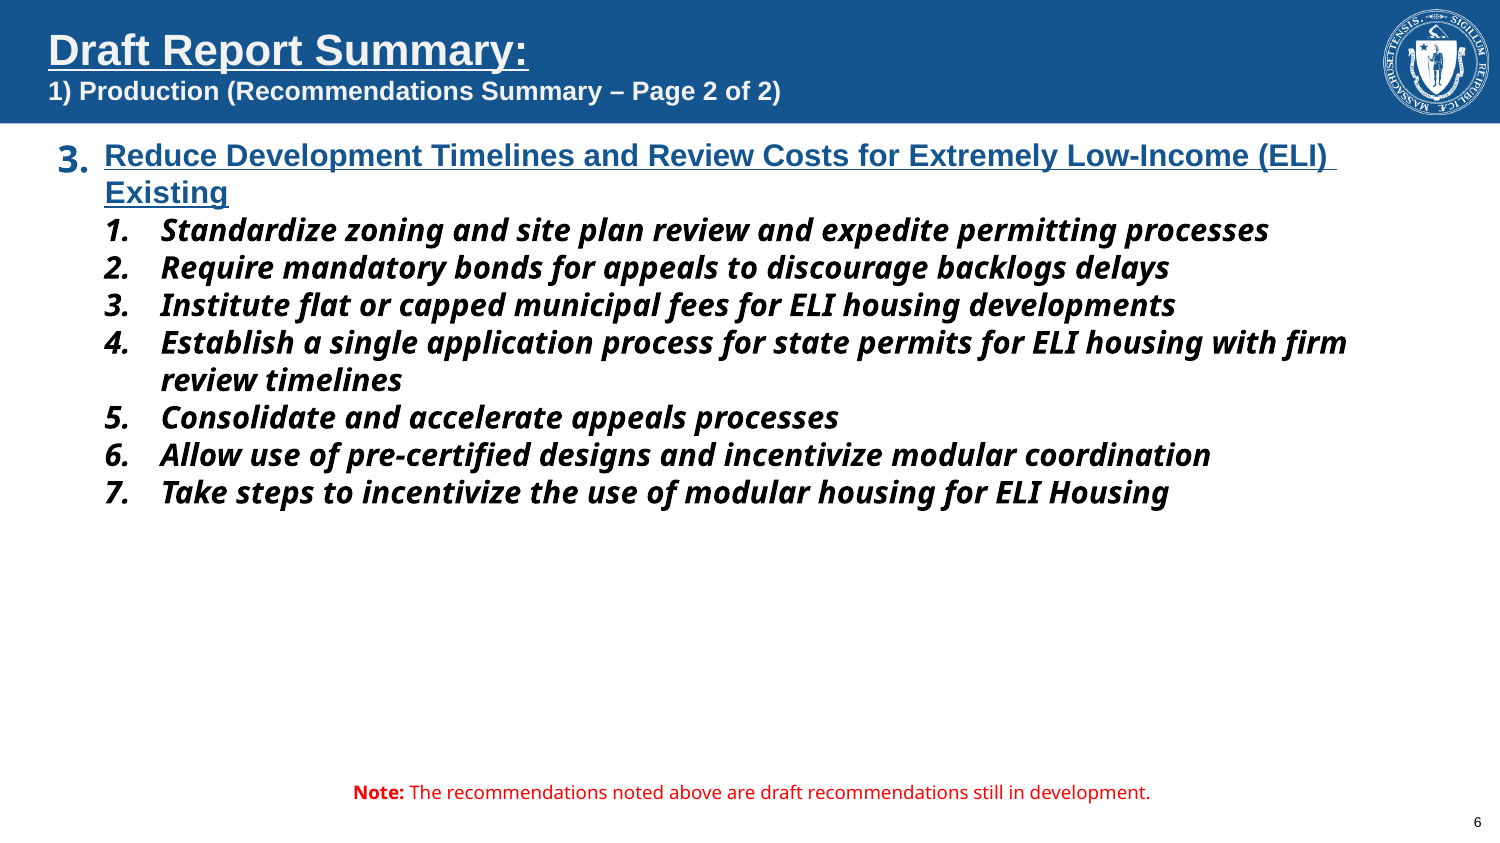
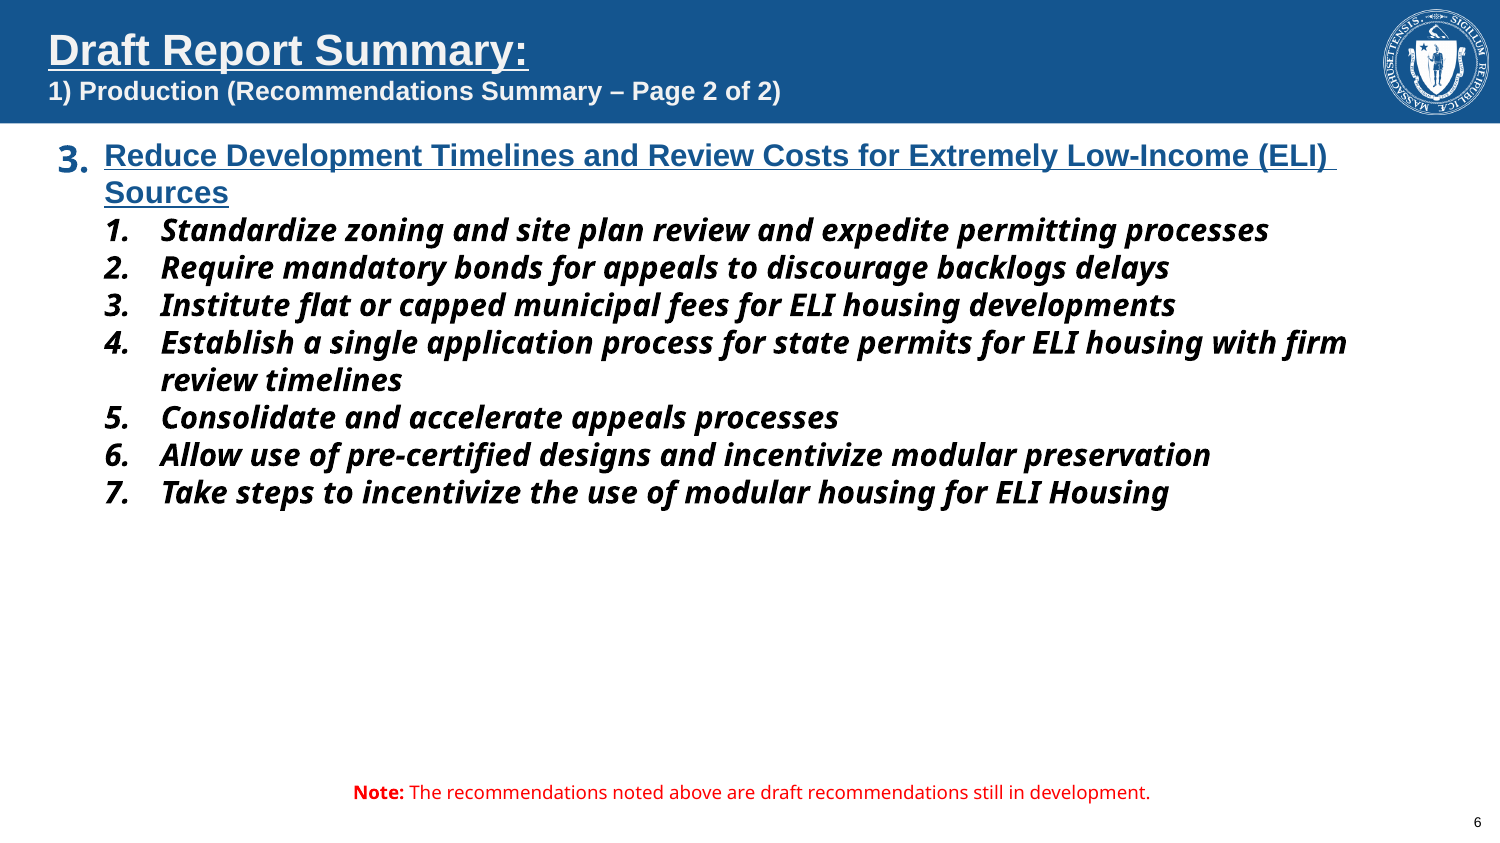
Existing: Existing -> Sources
coordination: coordination -> preservation
